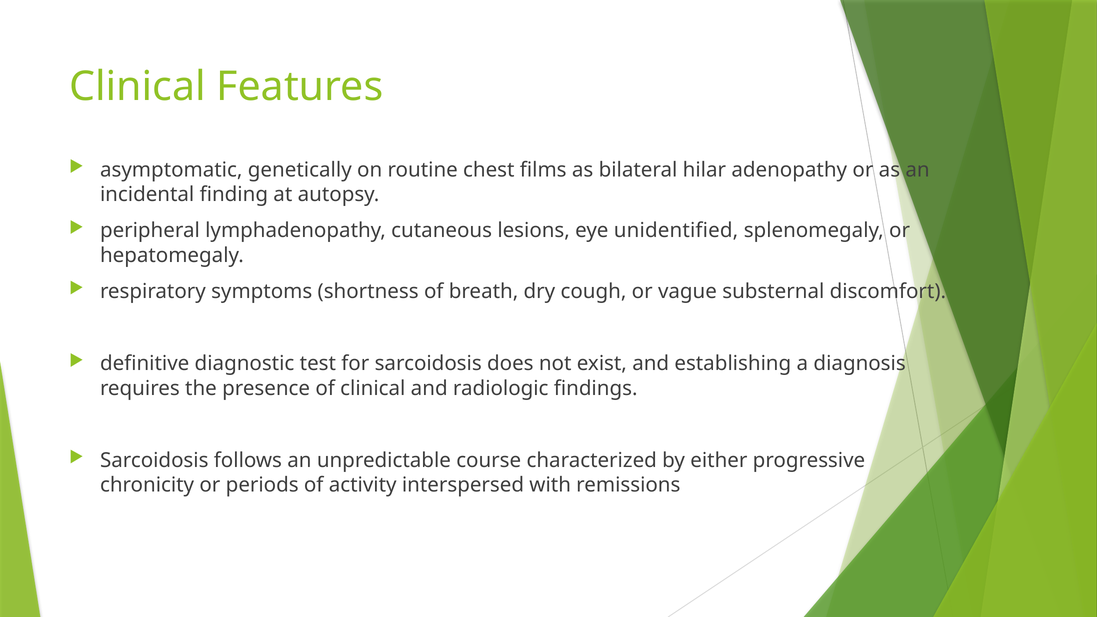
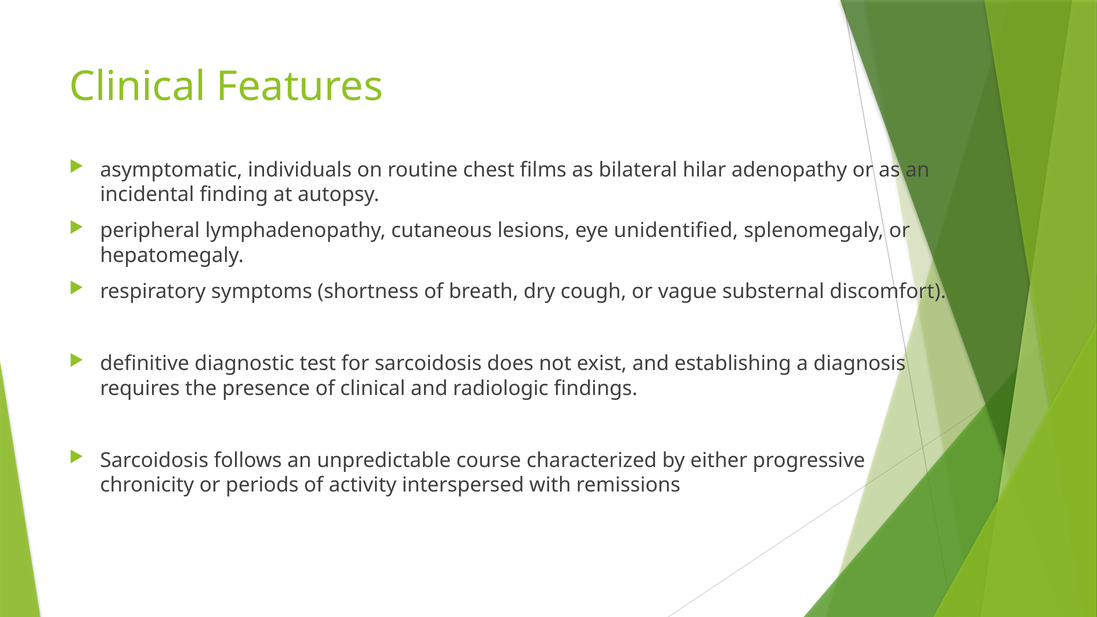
genetically: genetically -> individuals
